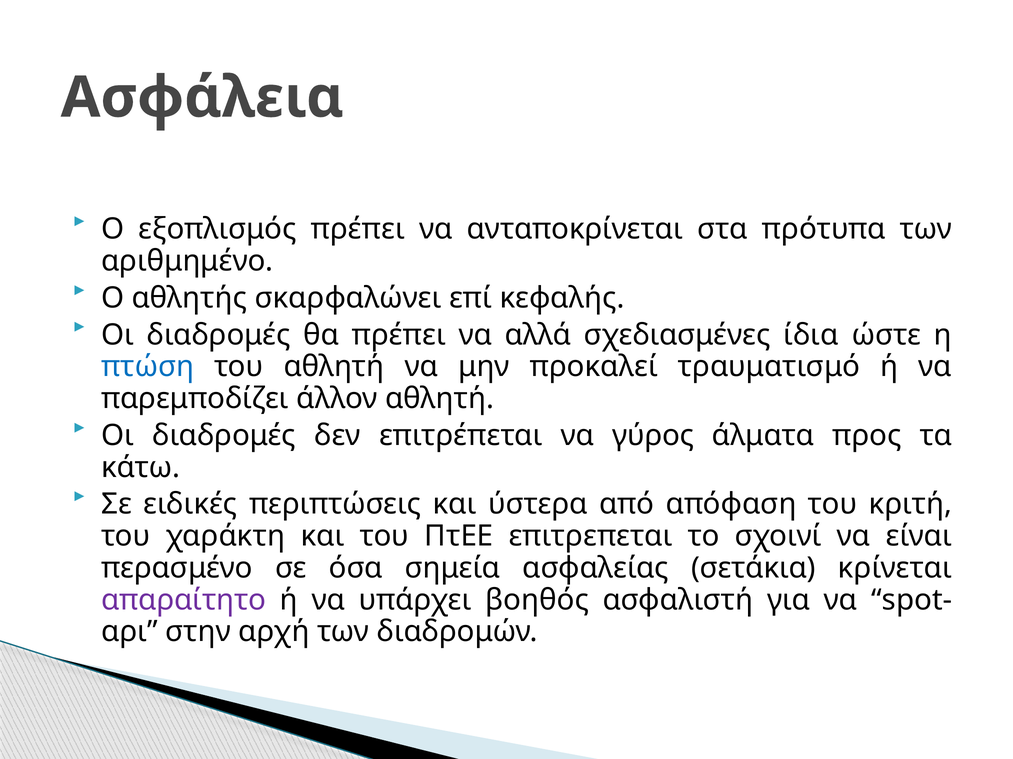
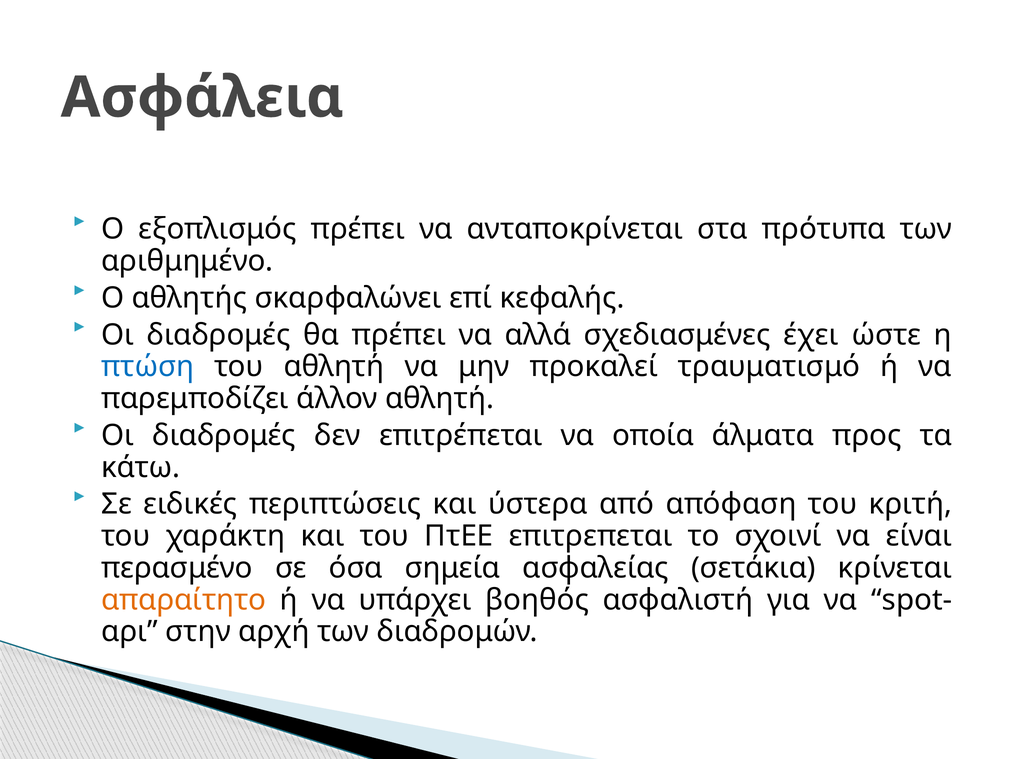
ίδια: ίδια -> έχει
γύρος: γύρος -> οποία
απαραίτητο colour: purple -> orange
